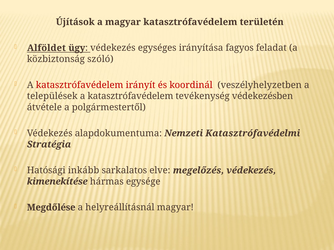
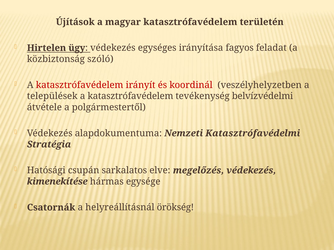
Alföldet: Alföldet -> Hirtelen
védekezésben: védekezésben -> belvízvédelmi
inkább: inkább -> csupán
Megdőlése: Megdőlése -> Csatornák
helyreállításnál magyar: magyar -> örökség
